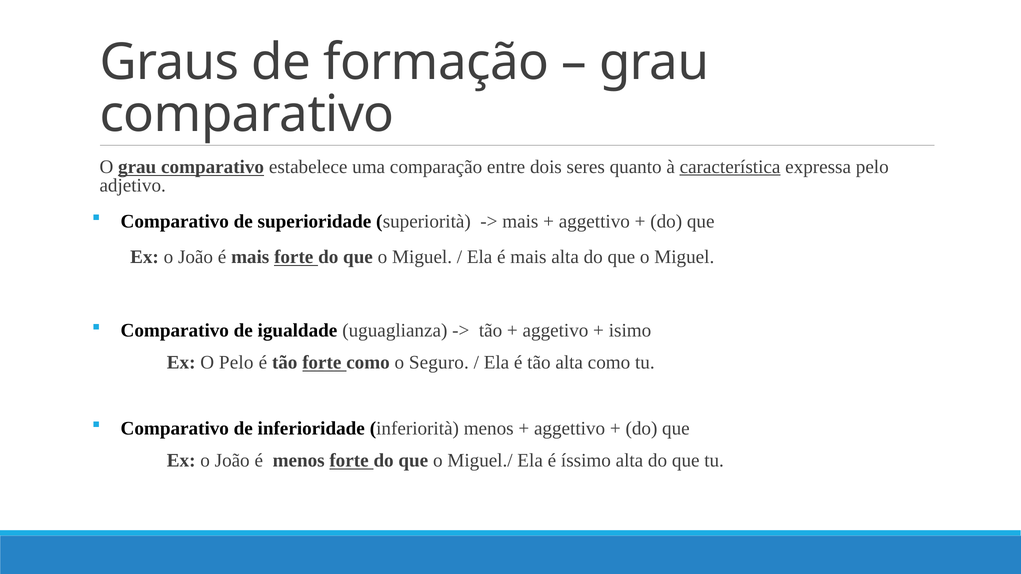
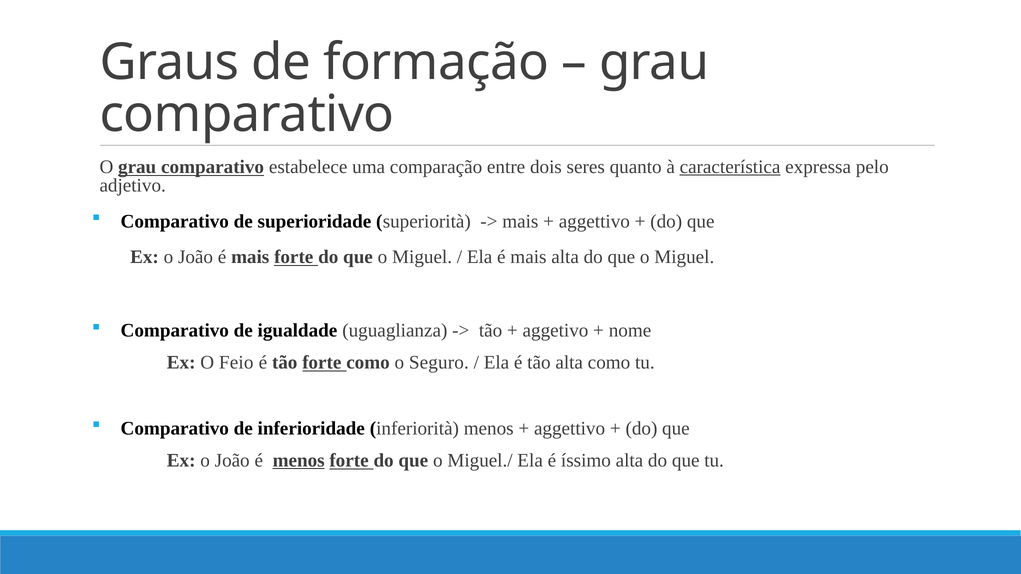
isimo: isimo -> nome
O Pelo: Pelo -> Feio
menos at (299, 461) underline: none -> present
